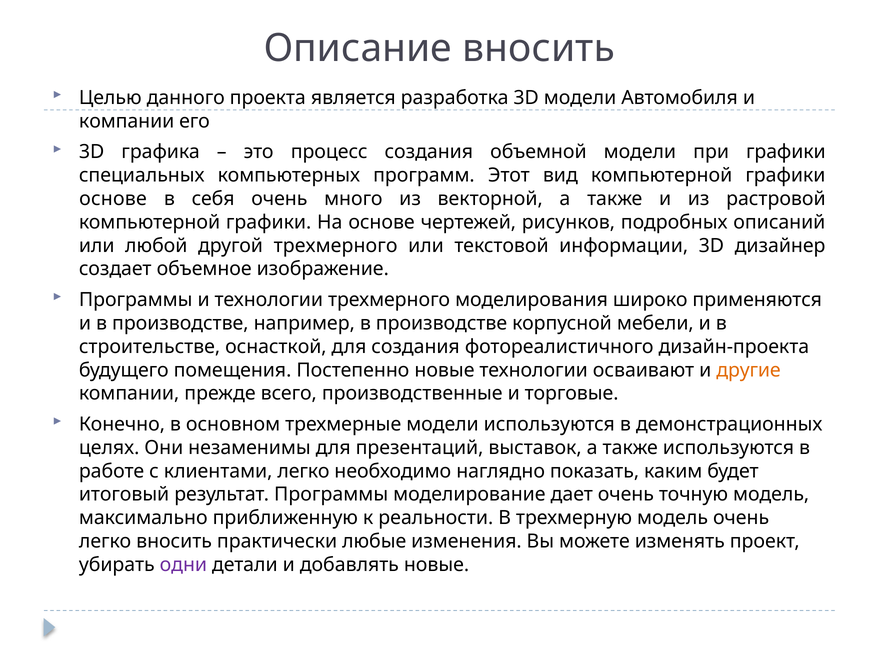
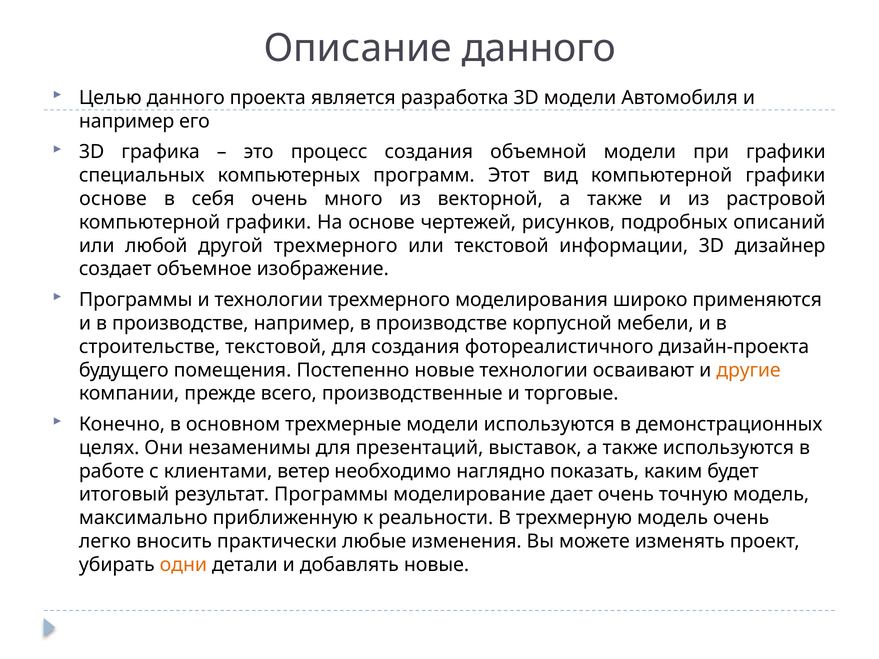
Описание вносить: вносить -> данного
компании at (127, 121): компании -> например
строительстве оснасткой: оснасткой -> текстовой
клиентами легко: легко -> ветер
одни colour: purple -> orange
